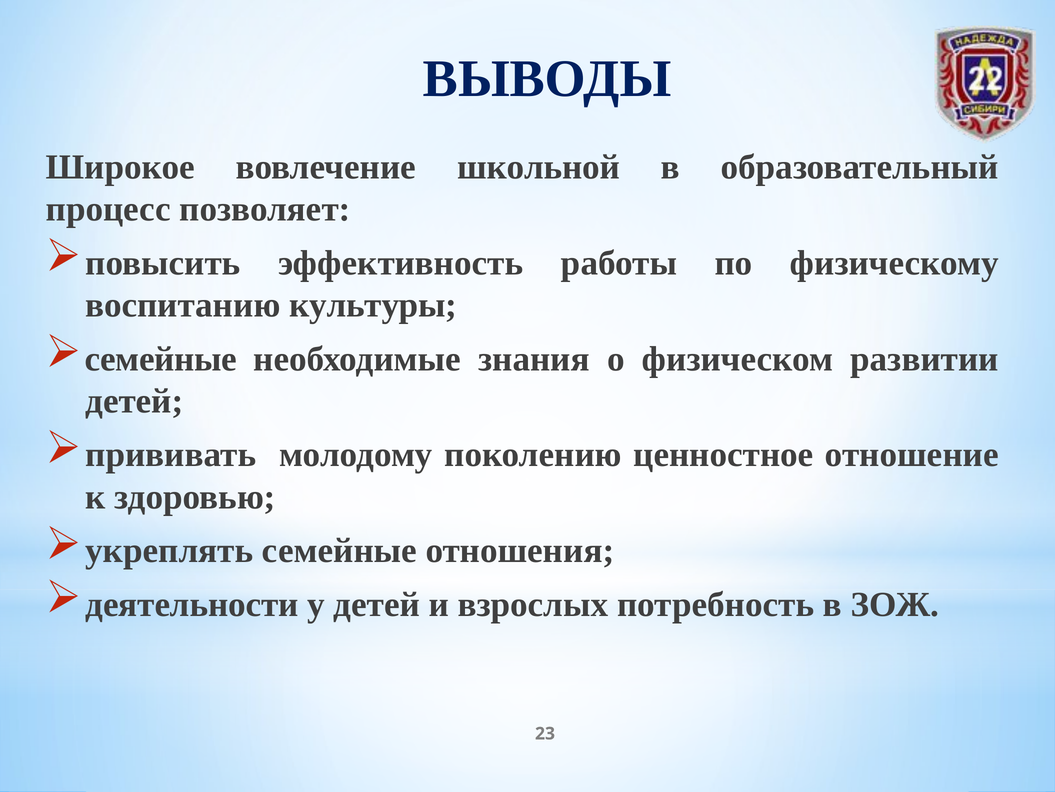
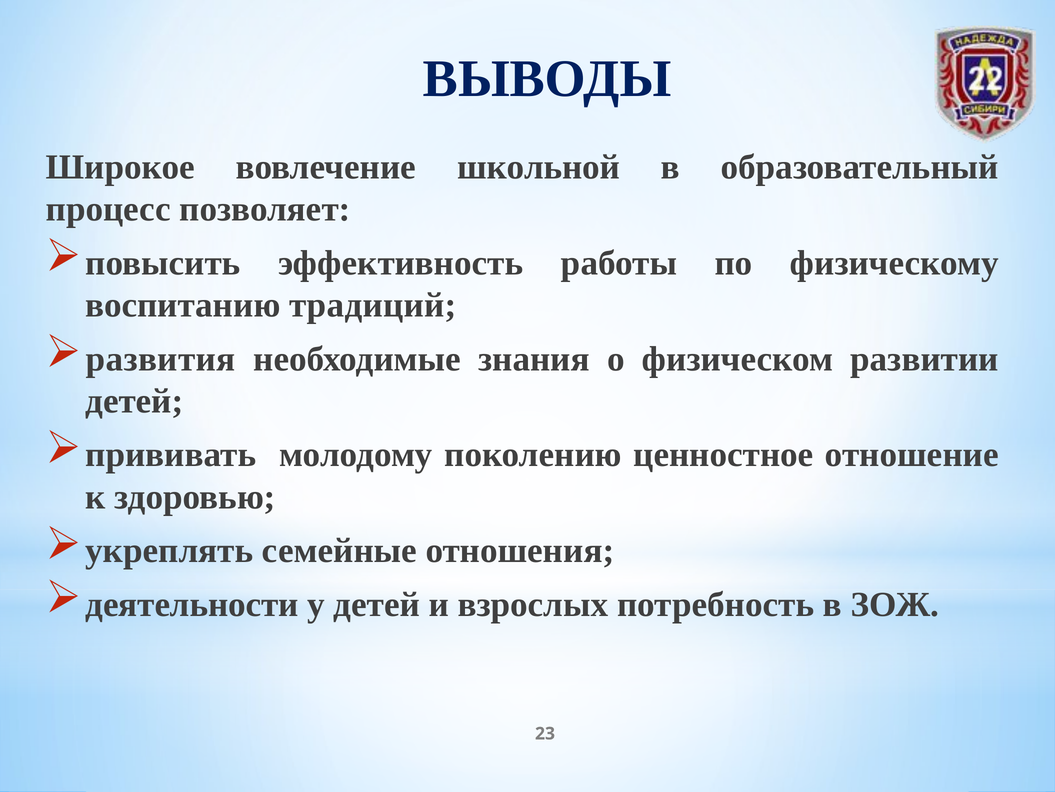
культуры: культуры -> традиций
семейные at (161, 359): семейные -> развития
